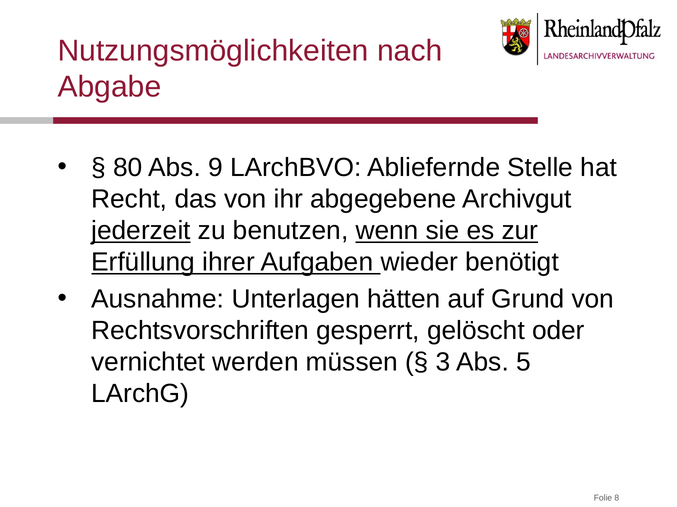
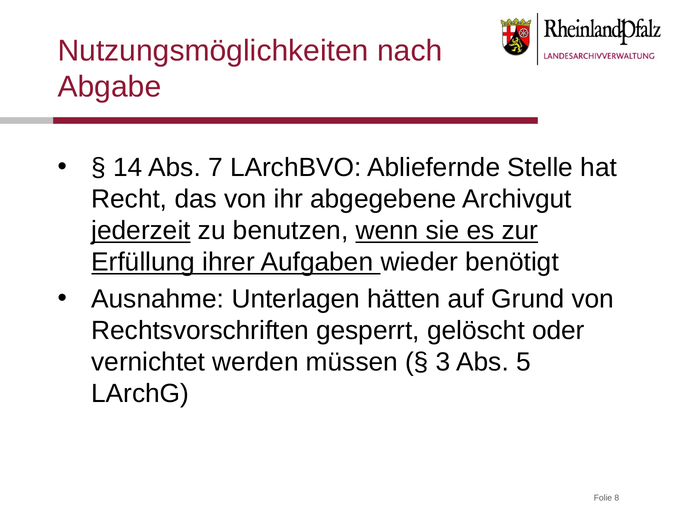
80: 80 -> 14
9: 9 -> 7
